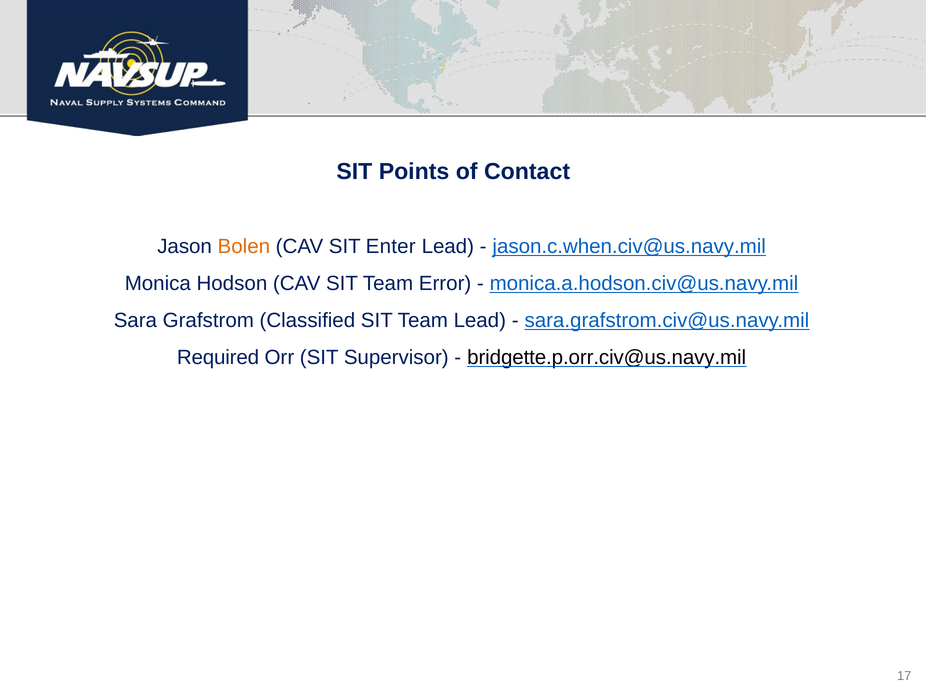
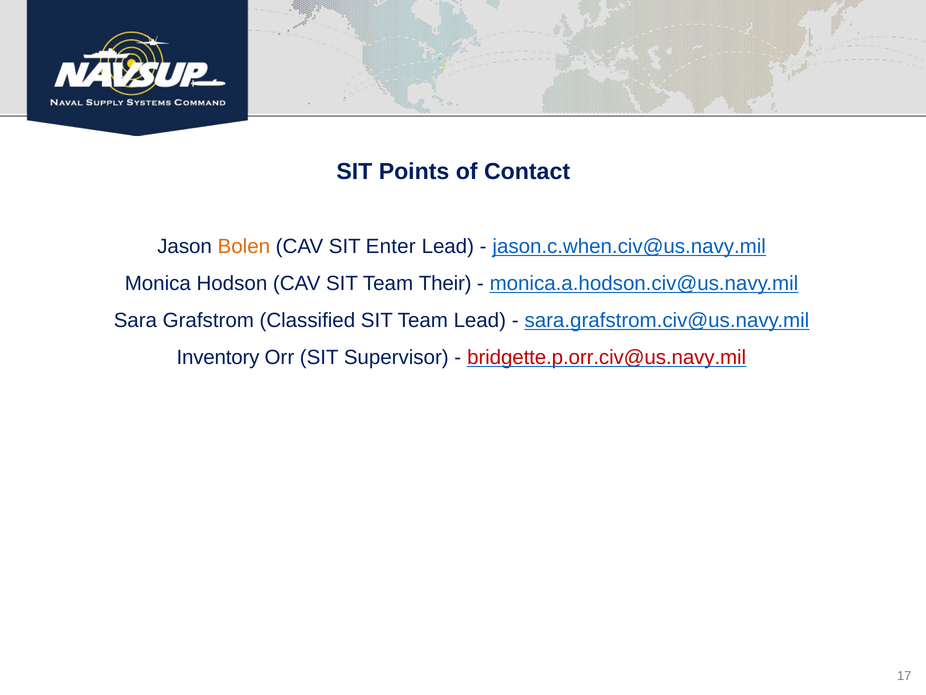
Error: Error -> Their
Required: Required -> Inventory
bridgette.p.orr.civ@us.navy.mil colour: black -> red
